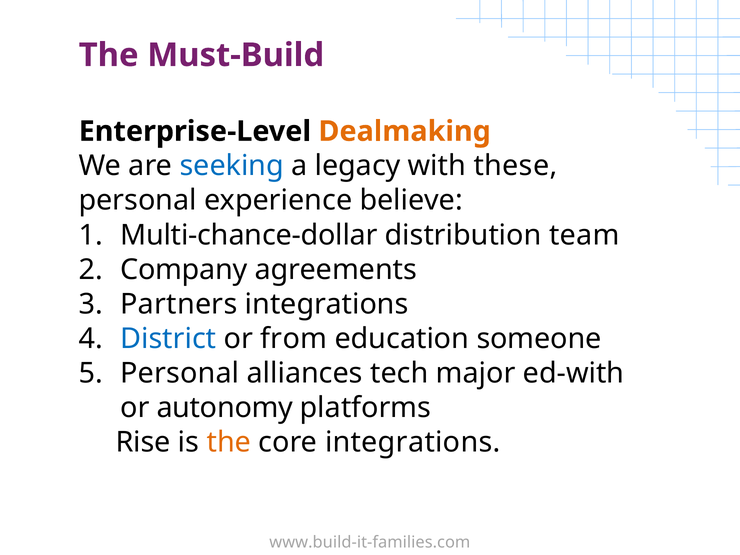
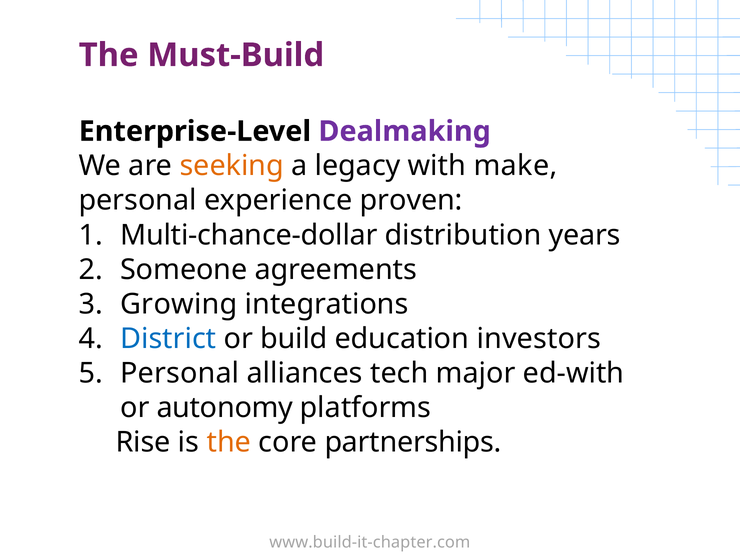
Dealmaking colour: orange -> purple
seeking colour: blue -> orange
these: these -> make
believe: believe -> proven
team: team -> years
Company: Company -> Someone
Partners: Partners -> Growing
from: from -> build
someone: someone -> investors
core integrations: integrations -> partnerships
www.build-it-families.com: www.build-it-families.com -> www.build-it-chapter.com
